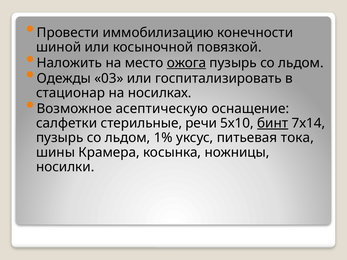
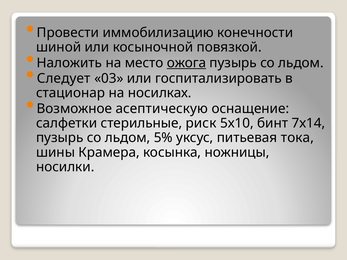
Одежды: Одежды -> Следует
речи: речи -> риск
бинт underline: present -> none
1%: 1% -> 5%
